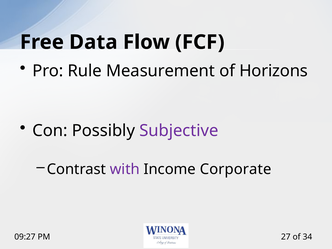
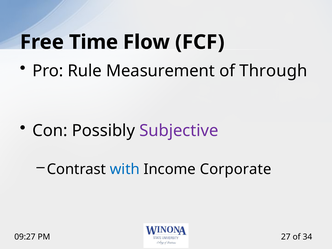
Data: Data -> Time
Horizons: Horizons -> Through
with colour: purple -> blue
